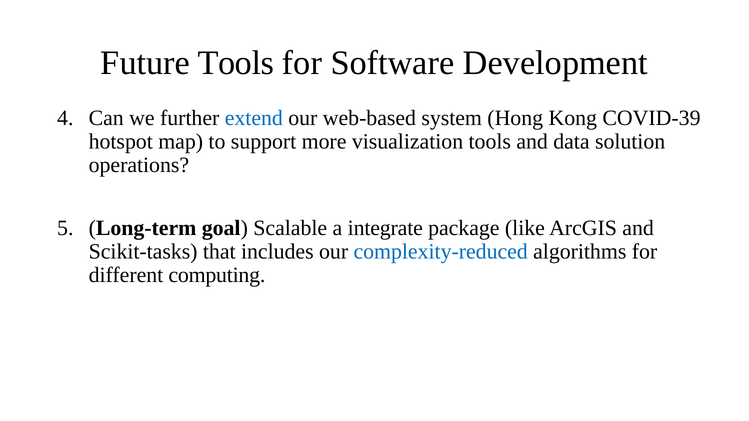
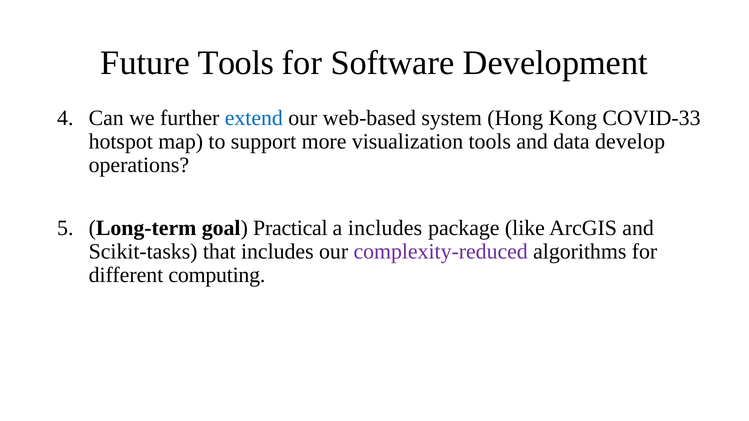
COVID-39: COVID-39 -> COVID-33
solution: solution -> develop
Scalable: Scalable -> Practical
a integrate: integrate -> includes
complexity-reduced colour: blue -> purple
